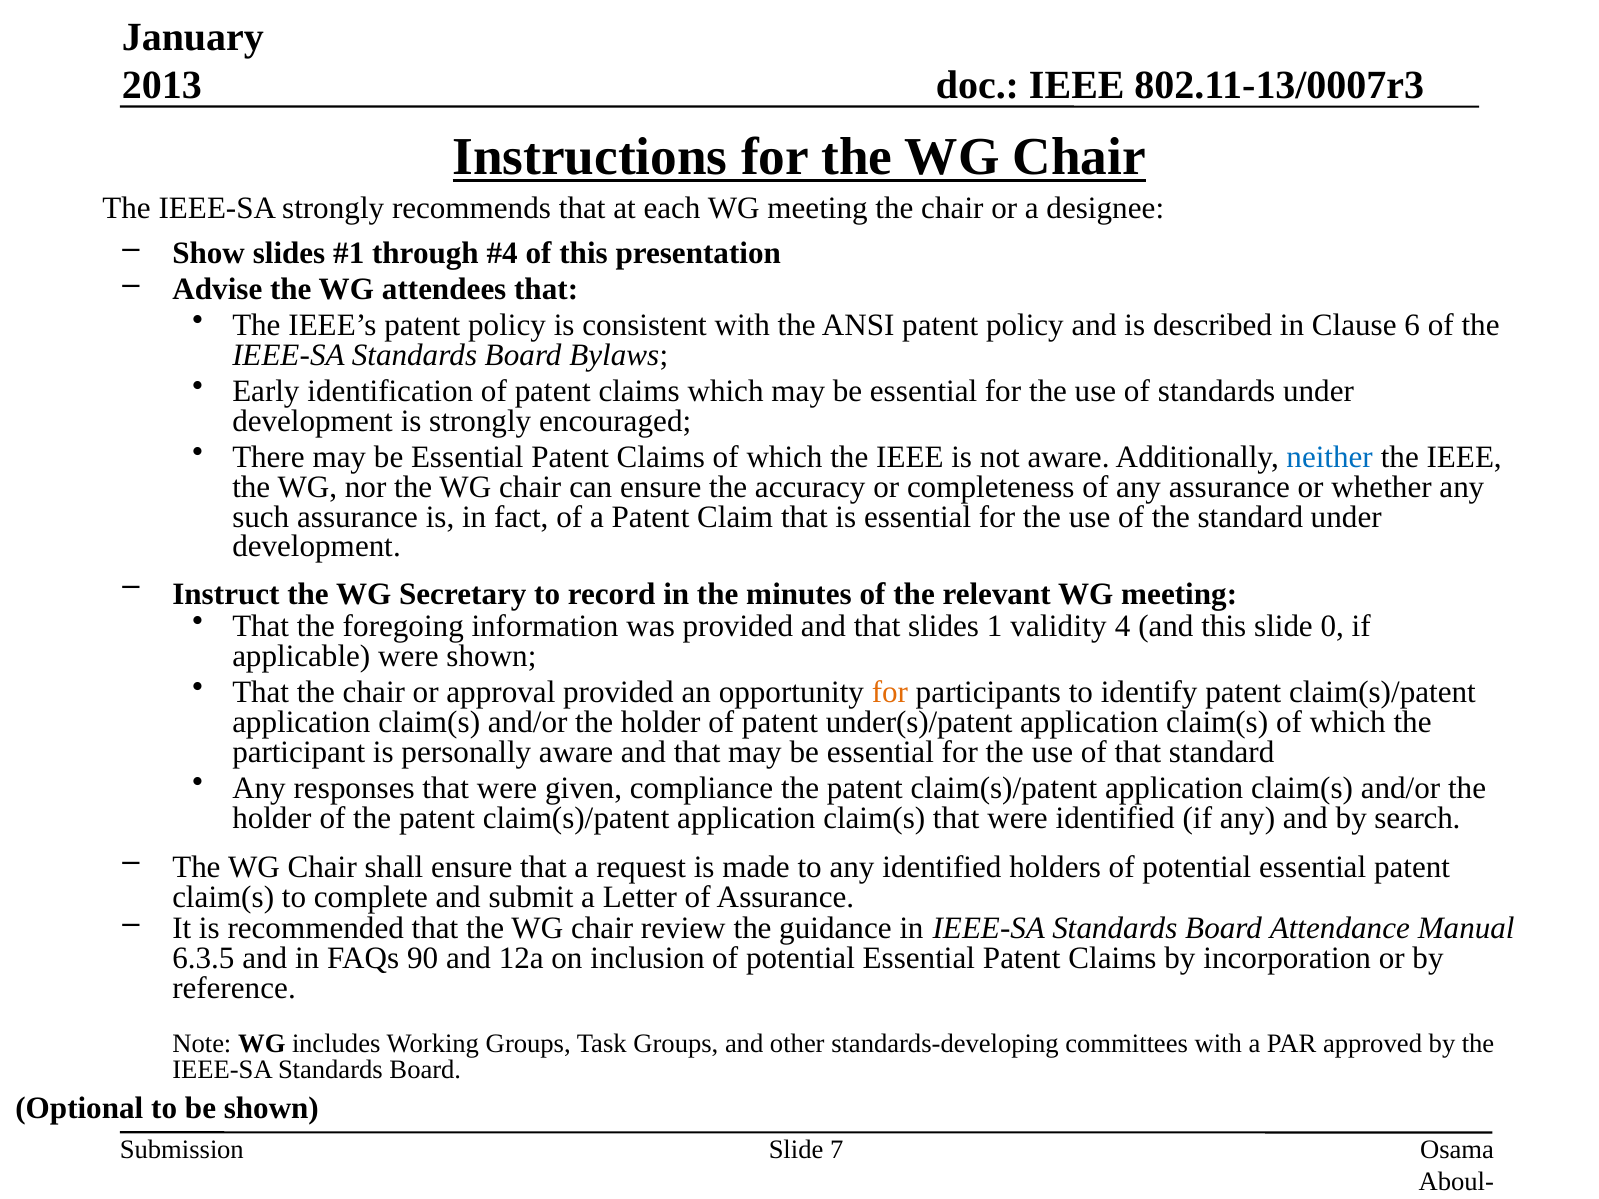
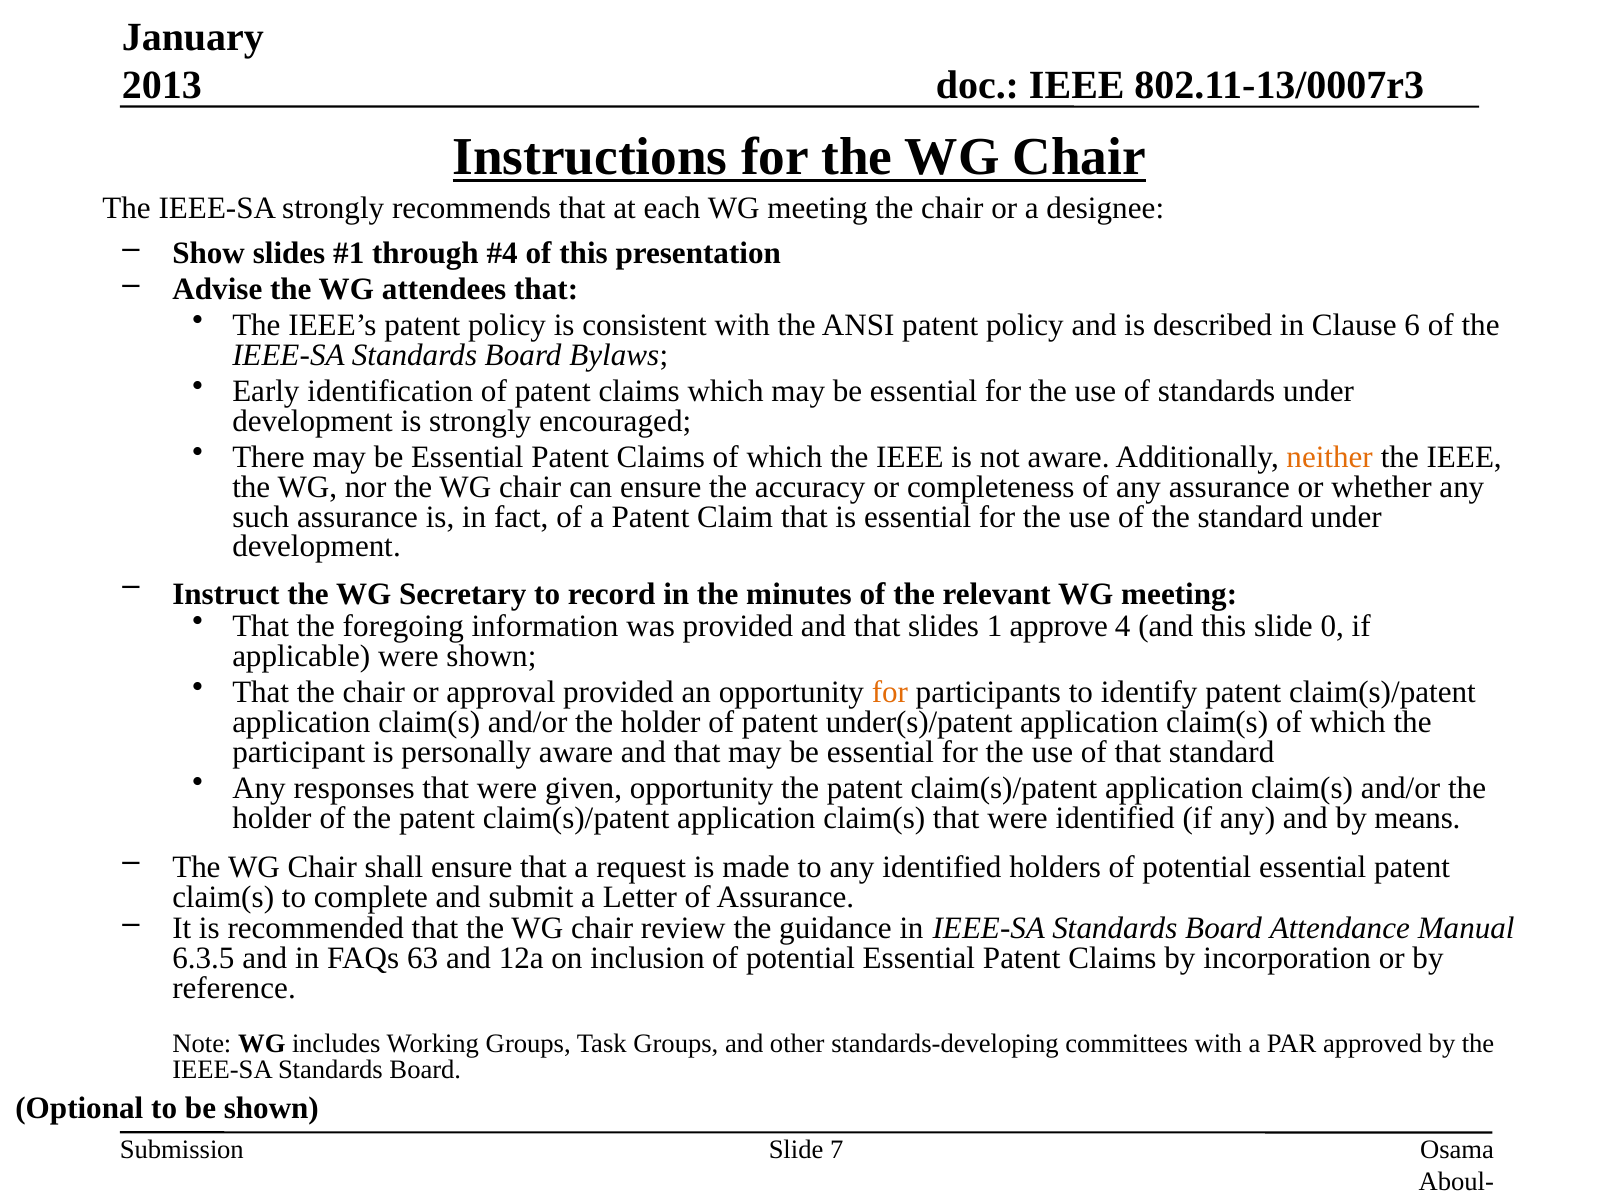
neither colour: blue -> orange
validity: validity -> approve
given compliance: compliance -> opportunity
search: search -> means
90: 90 -> 63
